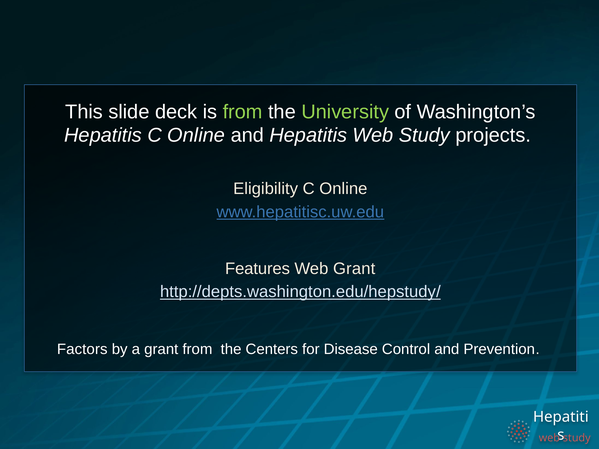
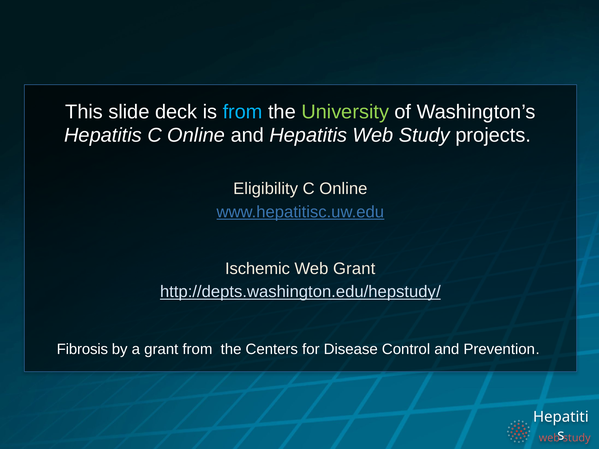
from at (243, 112) colour: light green -> light blue
Features: Features -> Ischemic
Factors: Factors -> Fibrosis
